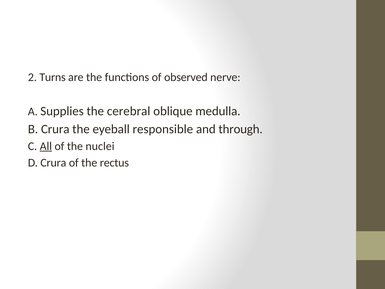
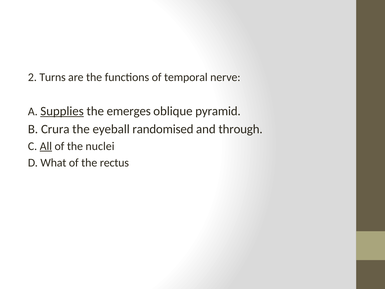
observed: observed -> temporal
Supplies underline: none -> present
cerebral: cerebral -> emerges
medulla: medulla -> pyramid
responsible: responsible -> randomised
D Crura: Crura -> What
